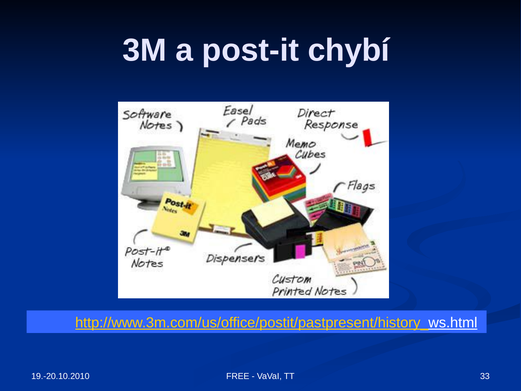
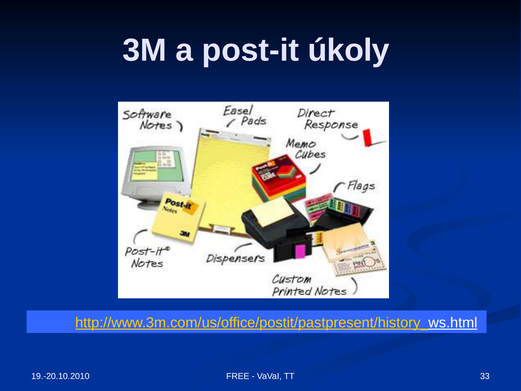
chybí: chybí -> úkoly
